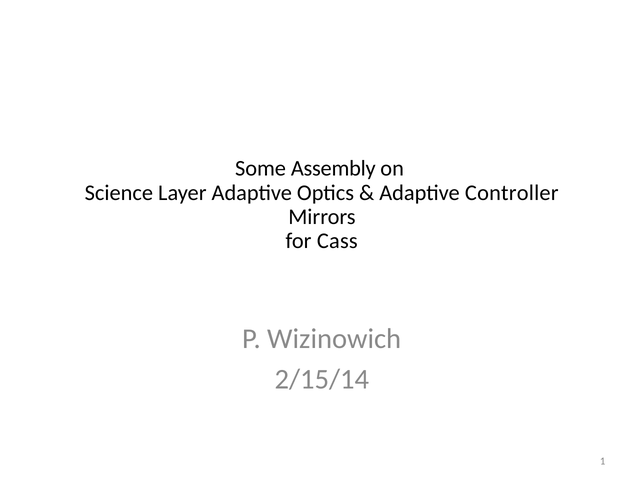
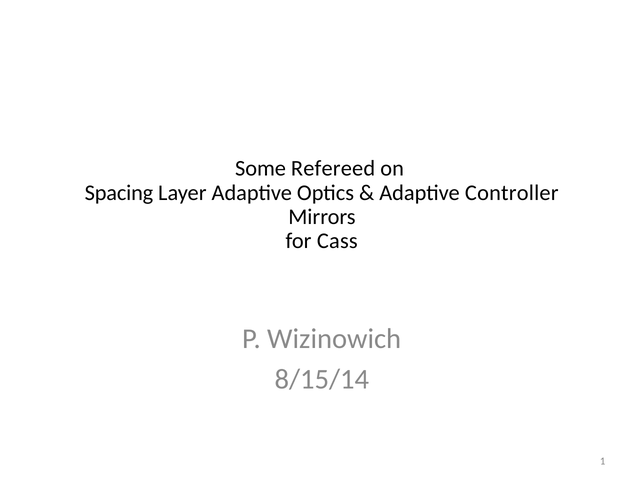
Assembly: Assembly -> Refereed
Science: Science -> Spacing
2/15/14: 2/15/14 -> 8/15/14
